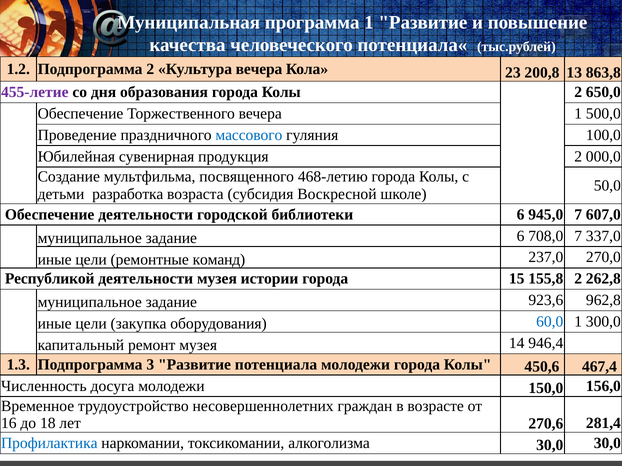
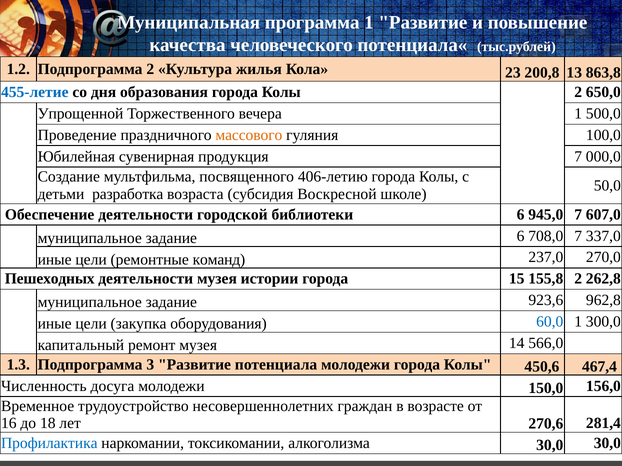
Культура вечера: вечера -> жилья
455-летие colour: purple -> blue
Обеспечение at (80, 114): Обеспечение -> Упрощенной
массового colour: blue -> orange
продукция 2: 2 -> 7
468-летию: 468-летию -> 406-летию
Республикой: Республикой -> Пешеходных
946,4: 946,4 -> 566,0
